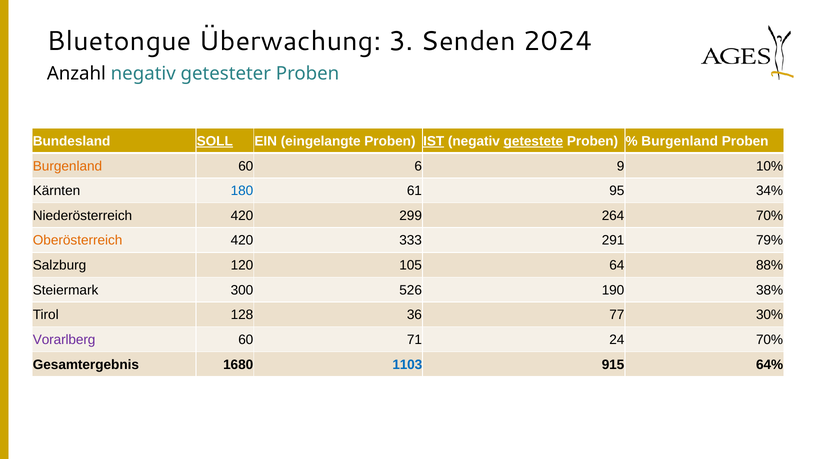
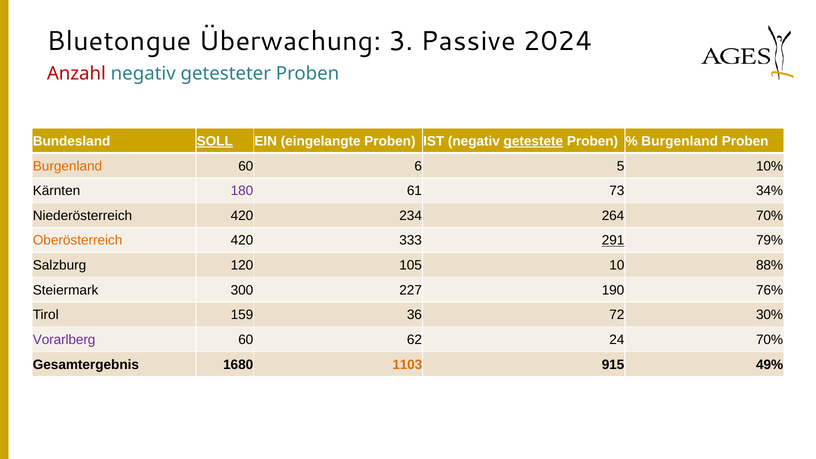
Senden: Senden -> Passive
Anzahl colour: black -> red
IST underline: present -> none
9: 9 -> 5
180 colour: blue -> purple
95: 95 -> 73
299: 299 -> 234
291 underline: none -> present
64: 64 -> 10
526: 526 -> 227
38%: 38% -> 76%
128: 128 -> 159
77: 77 -> 72
71: 71 -> 62
1103 colour: blue -> orange
64%: 64% -> 49%
